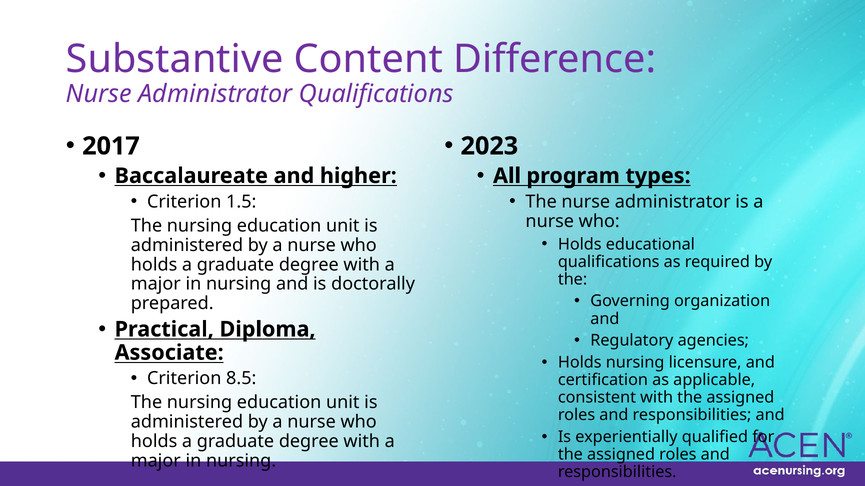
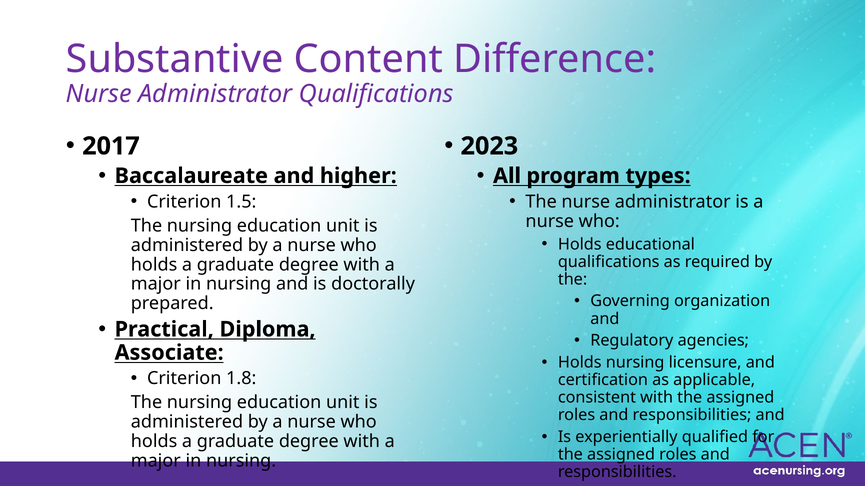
8.5: 8.5 -> 1.8
